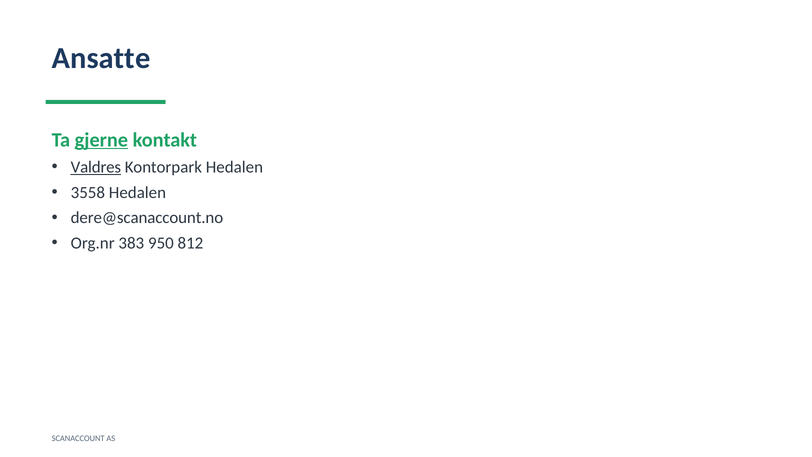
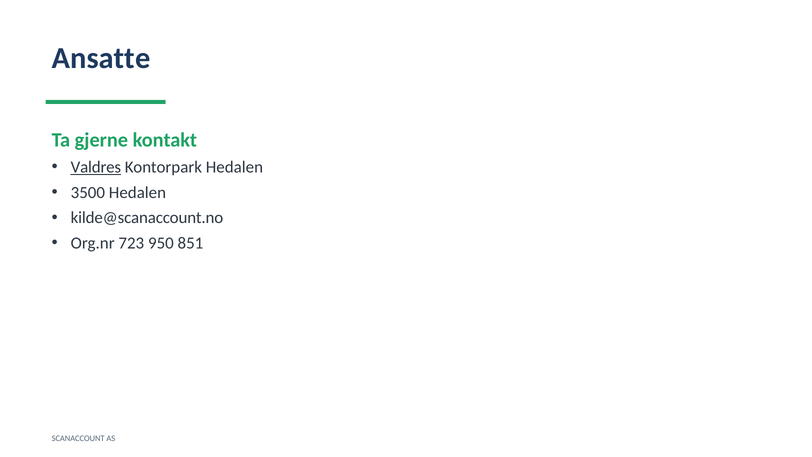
gjerne underline: present -> none
3558: 3558 -> 3500
dere@scanaccount.no: dere@scanaccount.no -> kilde@scanaccount.no
383: 383 -> 723
812: 812 -> 851
